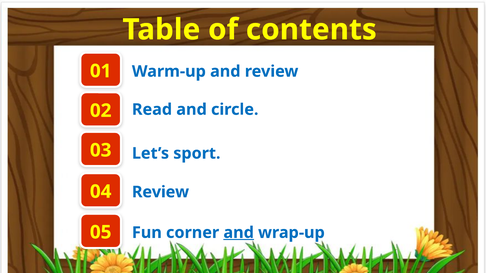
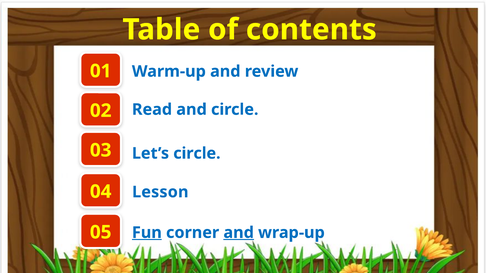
Let’s sport: sport -> circle
Review at (160, 192): Review -> Lesson
Fun underline: none -> present
